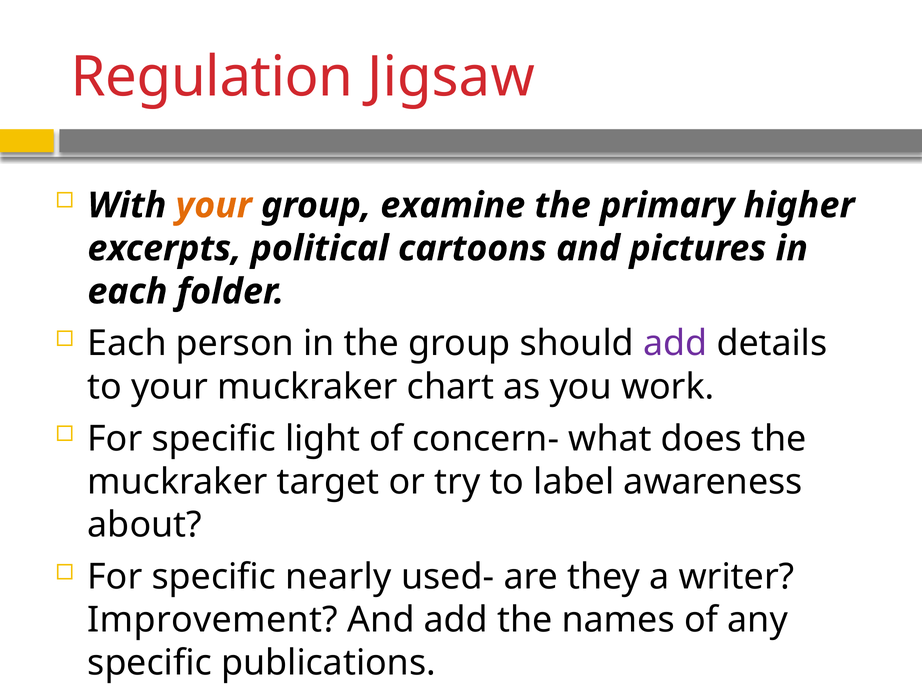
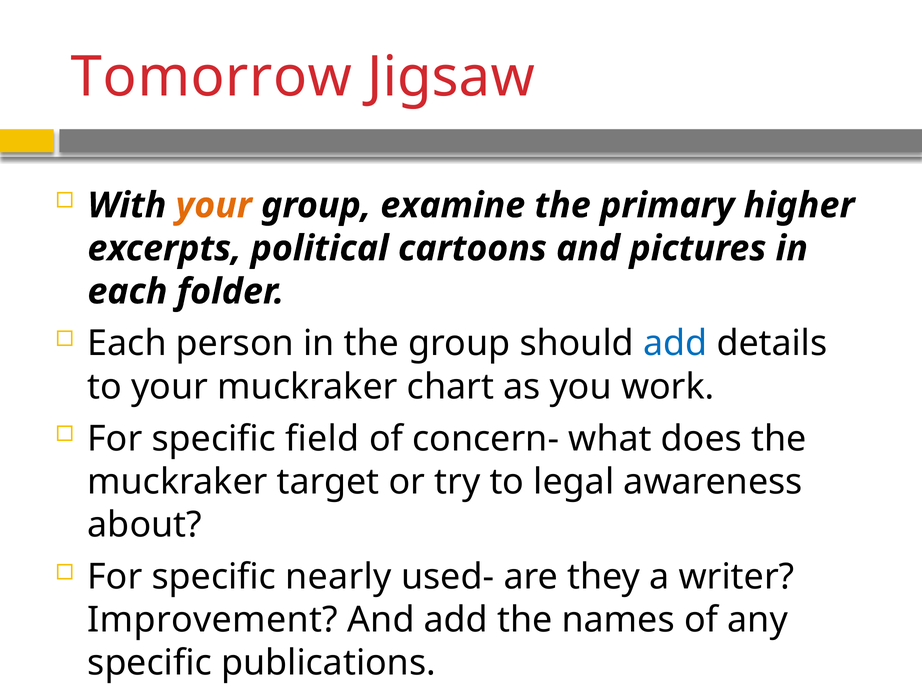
Regulation: Regulation -> Tomorrow
add at (675, 343) colour: purple -> blue
light: light -> field
label: label -> legal
